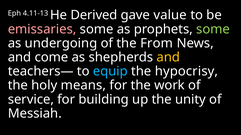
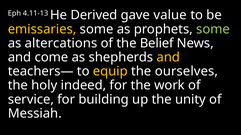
emissaries colour: pink -> yellow
undergoing: undergoing -> altercations
From: From -> Belief
equip colour: light blue -> yellow
hypocrisy: hypocrisy -> ourselves
means: means -> indeed
